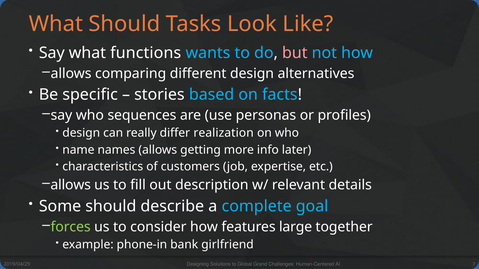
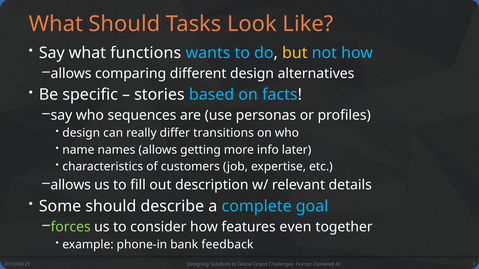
but colour: pink -> yellow
realization: realization -> transitions
large: large -> even
girlfriend: girlfriend -> feedback
